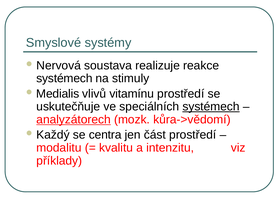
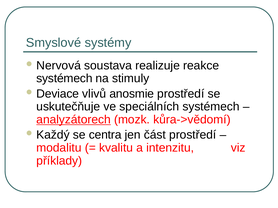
Medialis: Medialis -> Deviace
vitamínu: vitamínu -> anosmie
systémech at (211, 107) underline: present -> none
